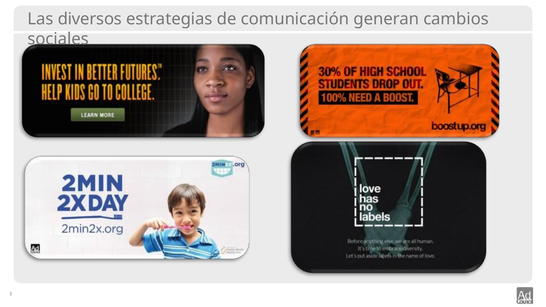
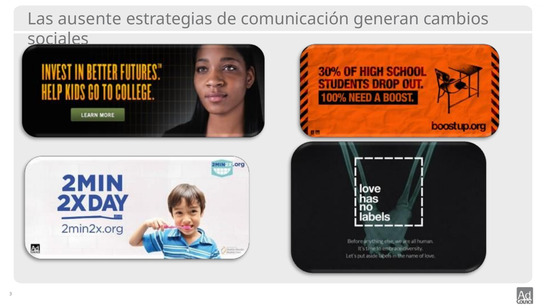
diversos: diversos -> ausente
